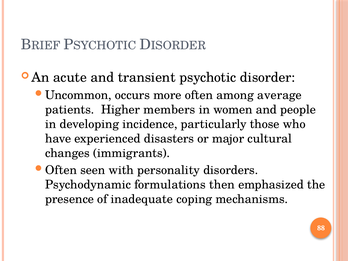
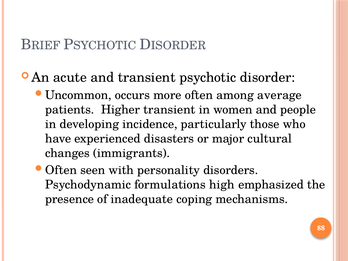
Higher members: members -> transient
then: then -> high
